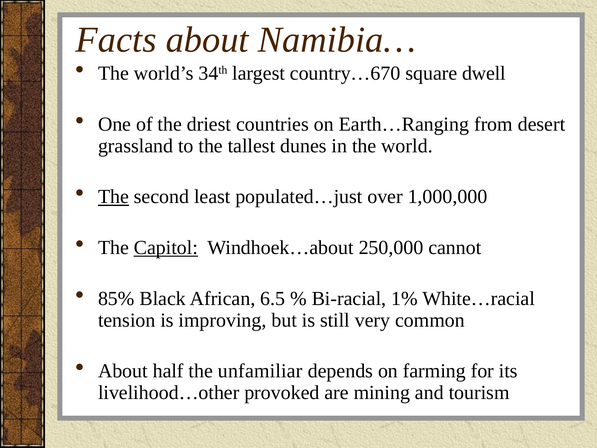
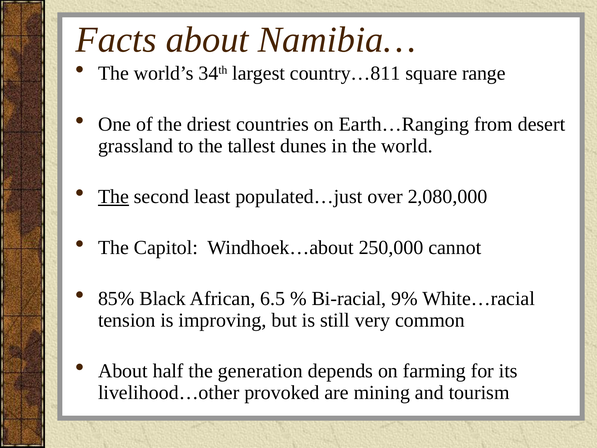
country…670: country…670 -> country…811
dwell: dwell -> range
1,000,000: 1,000,000 -> 2,080,000
Capitol underline: present -> none
1%: 1% -> 9%
unfamiliar: unfamiliar -> generation
